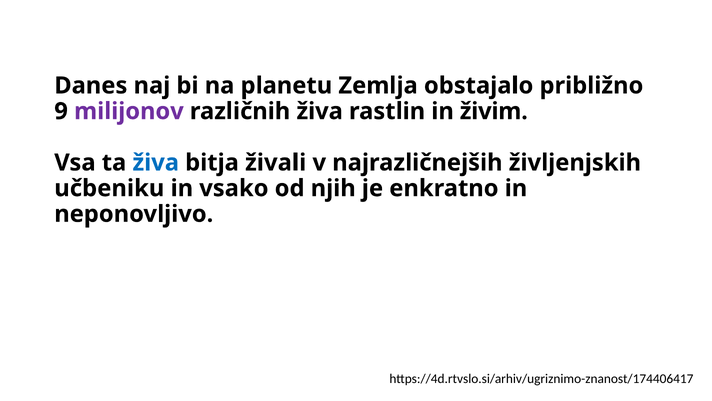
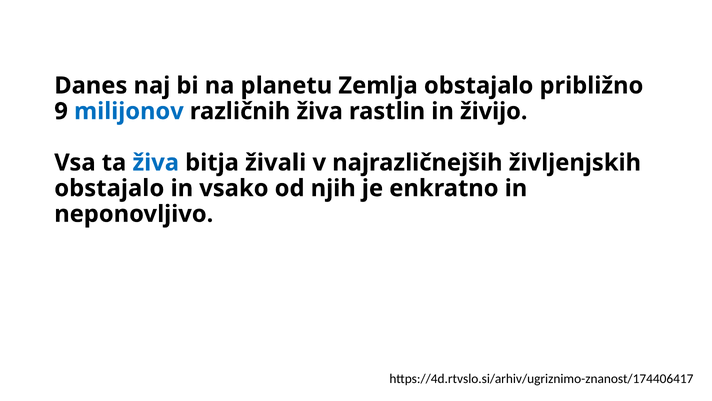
milijonov colour: purple -> blue
živim: živim -> živijo
učbeniku at (109, 188): učbeniku -> obstajalo
